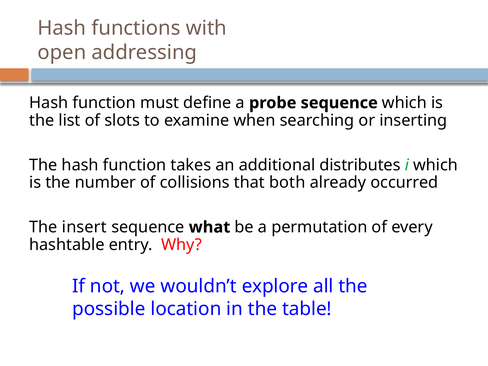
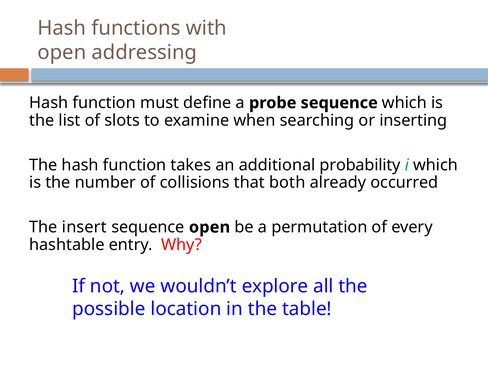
distributes: distributes -> probability
sequence what: what -> open
